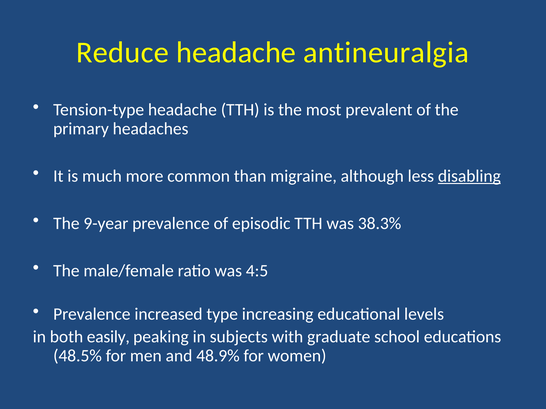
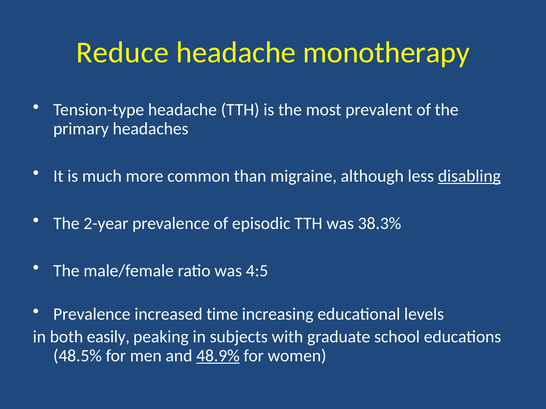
antineuralgia: antineuralgia -> monotherapy
9-year: 9-year -> 2-year
type: type -> time
48.9% underline: none -> present
